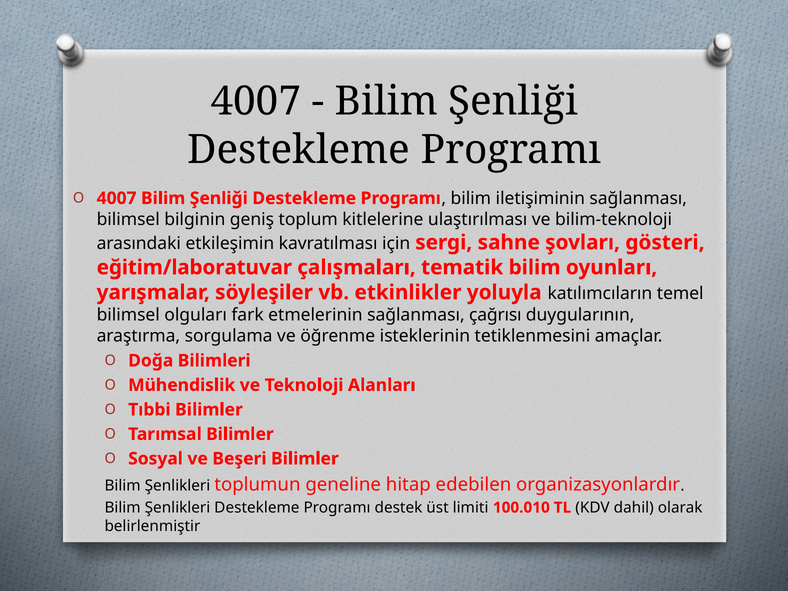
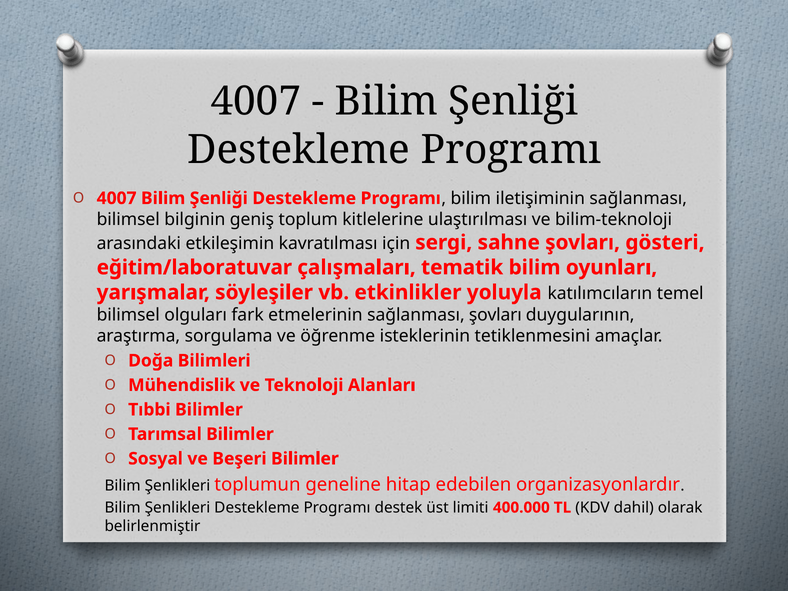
sağlanması çağrısı: çağrısı -> şovları
100.010: 100.010 -> 400.000
